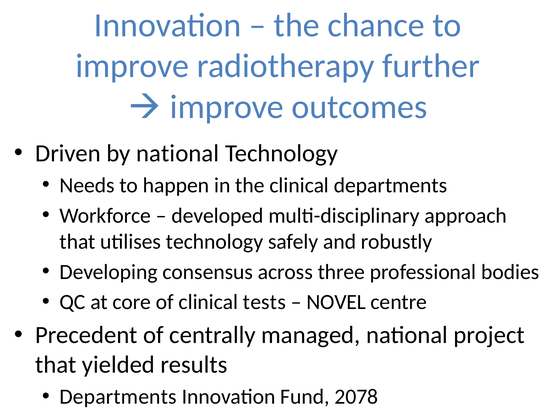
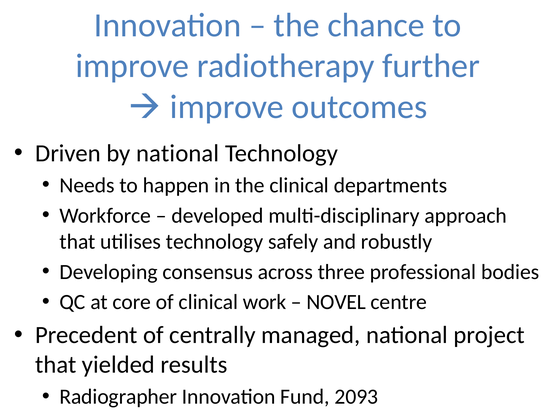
tests: tests -> work
Departments at (118, 397): Departments -> Radiographer
2078: 2078 -> 2093
